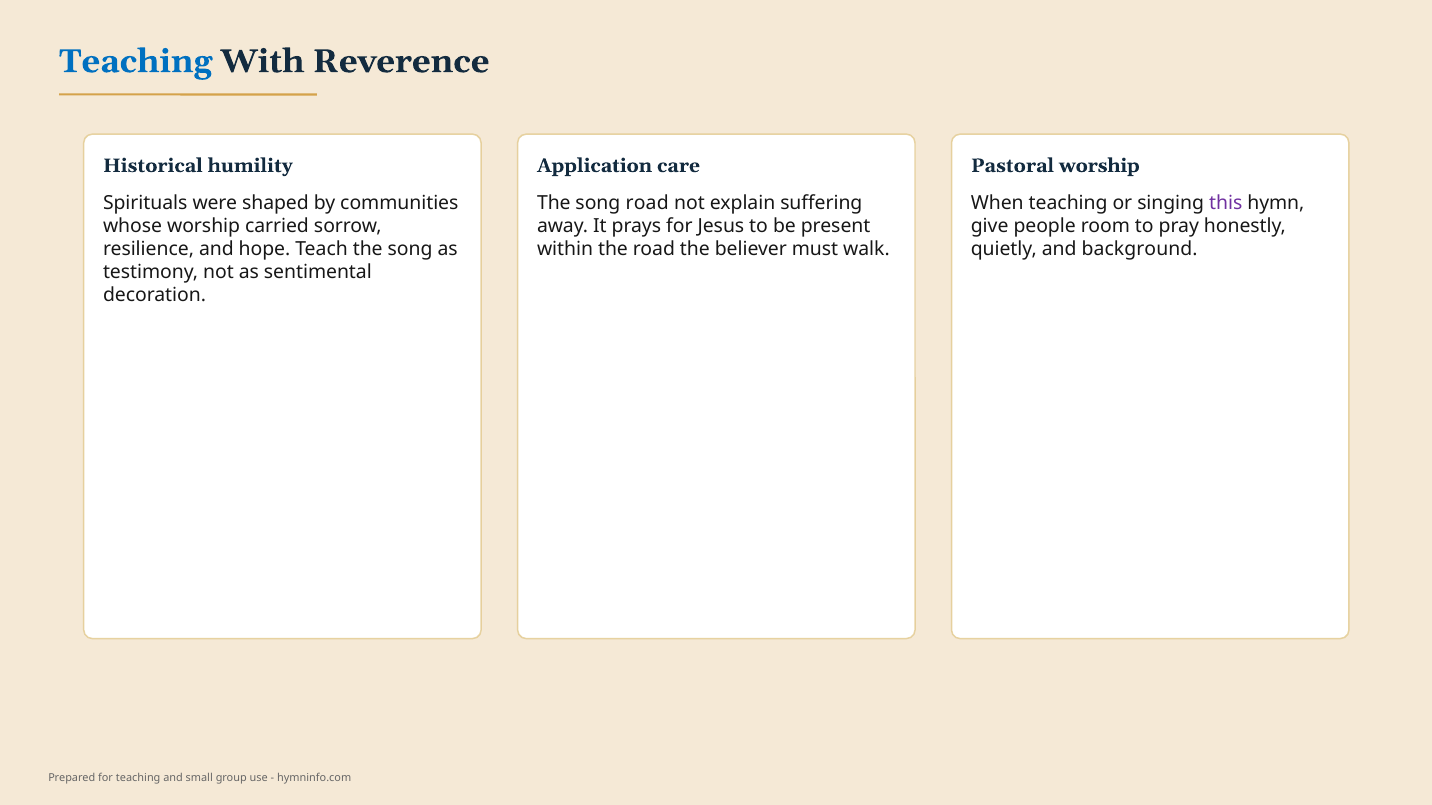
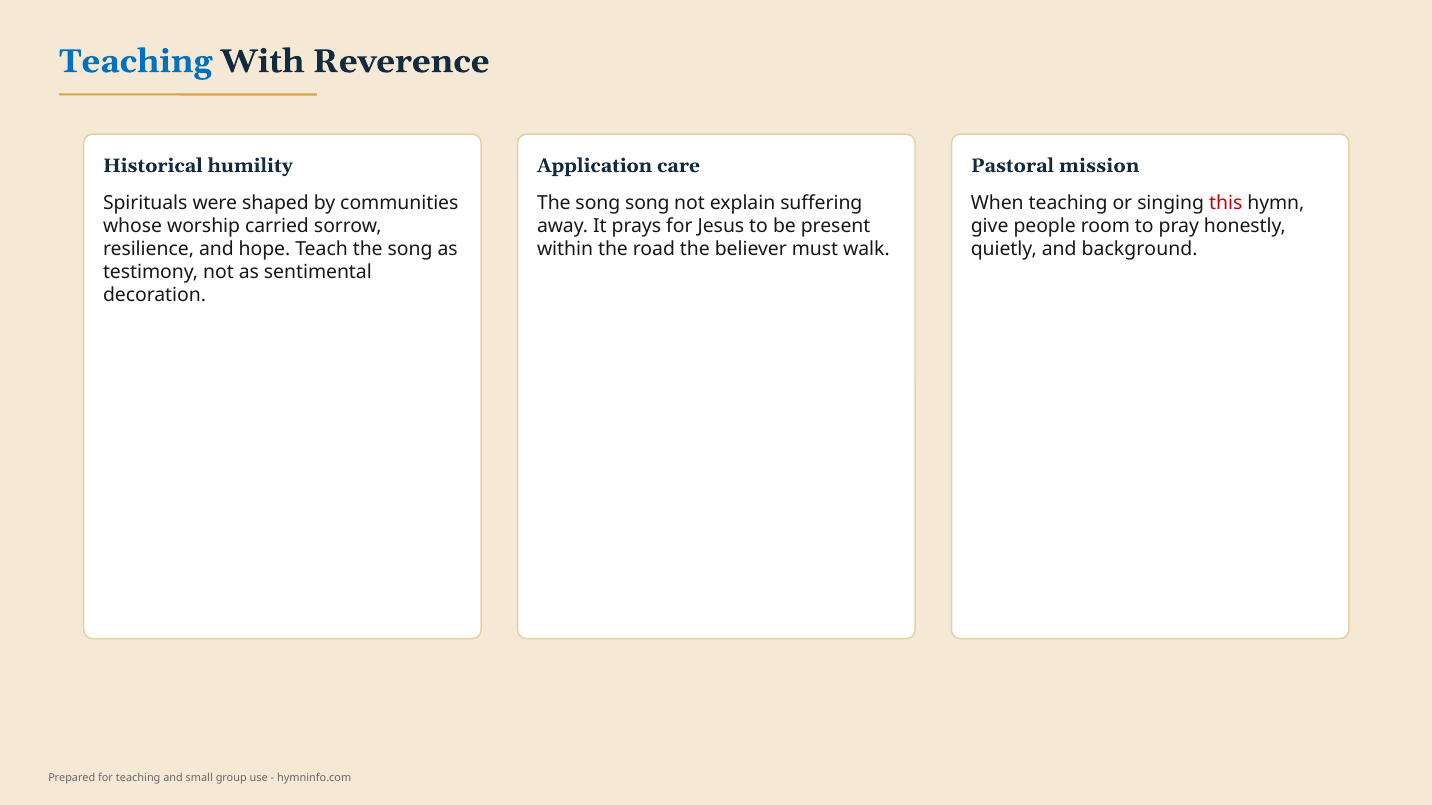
Pastoral worship: worship -> mission
song road: road -> song
this colour: purple -> red
